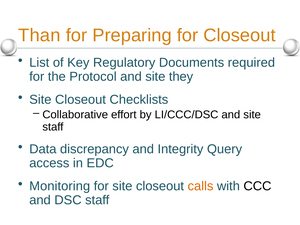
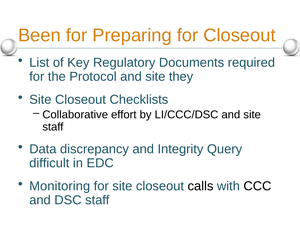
Than: Than -> Been
access: access -> difficult
calls colour: orange -> black
